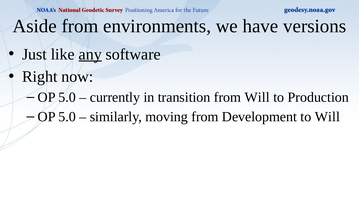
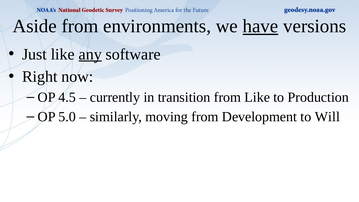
have underline: none -> present
5.0 at (67, 97): 5.0 -> 4.5
from Will: Will -> Like
